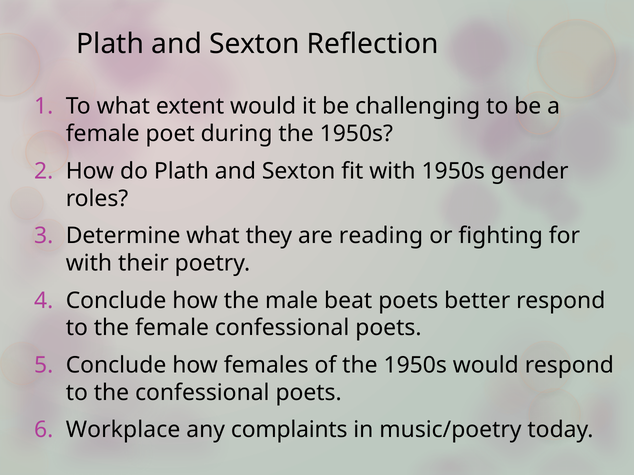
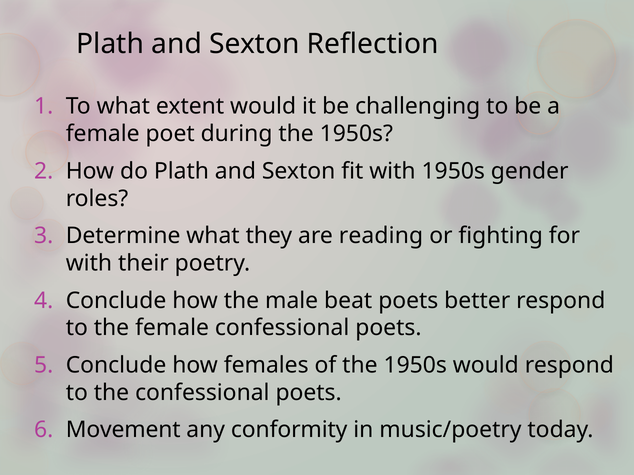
Workplace: Workplace -> Movement
complaints: complaints -> conformity
